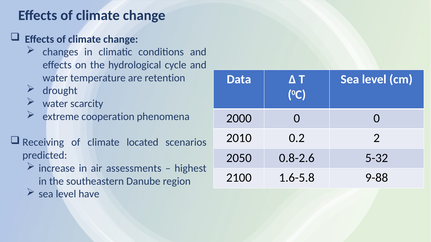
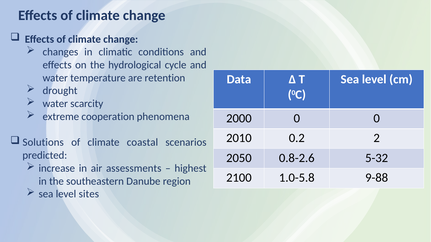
Receiving: Receiving -> Solutions
located: located -> coastal
1.6-5.8: 1.6-5.8 -> 1.0-5.8
have: have -> sites
